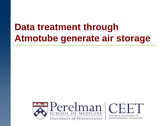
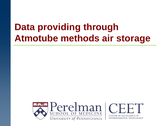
treatment: treatment -> providing
generate: generate -> methods
